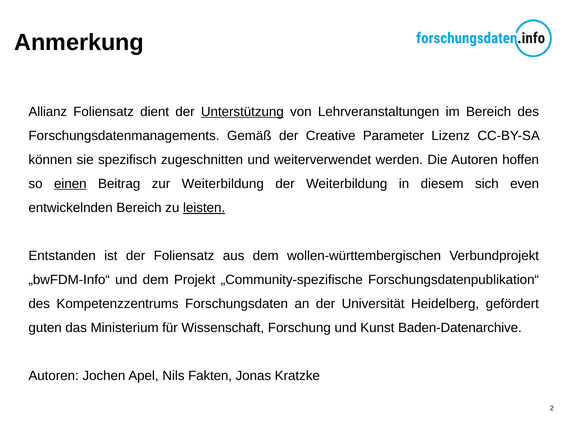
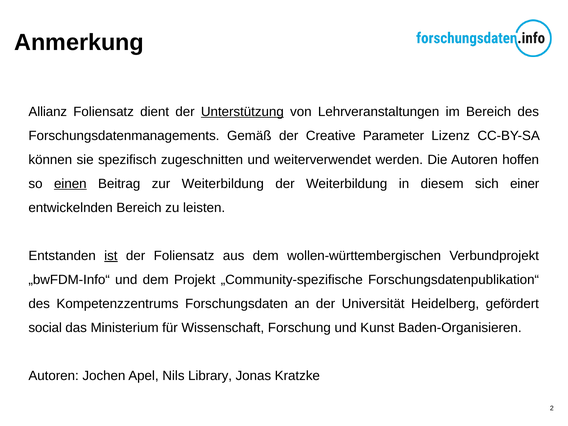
even: even -> einer
leisten underline: present -> none
ist underline: none -> present
guten: guten -> social
Baden-Datenarchive: Baden-Datenarchive -> Baden-Organisieren
Fakten: Fakten -> Library
